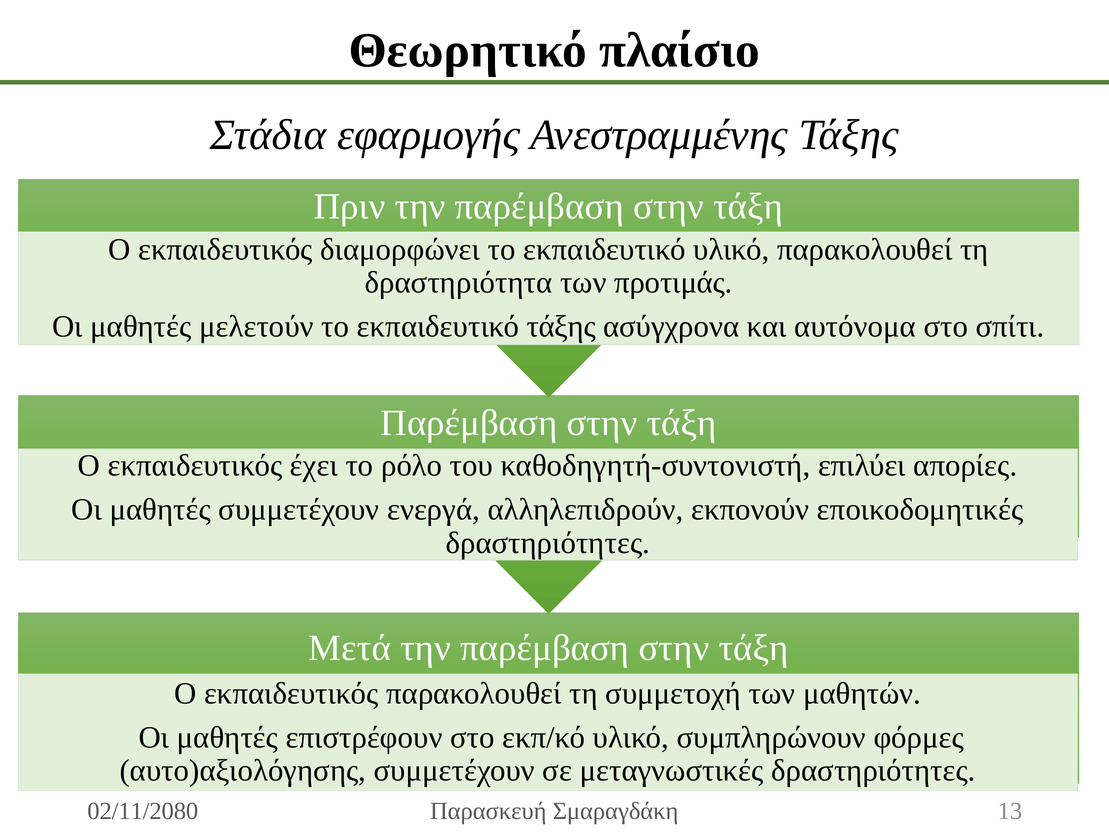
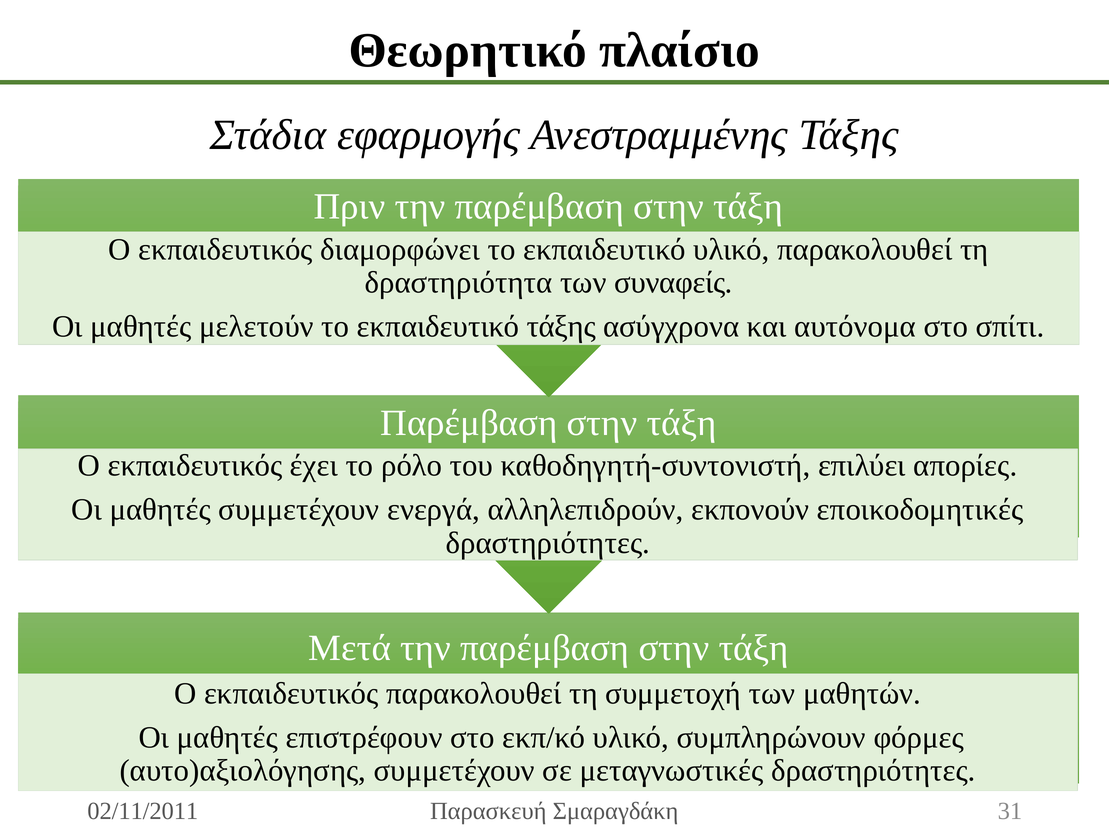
προτιμάς: προτιμάς -> συναφείς
02/11/2080: 02/11/2080 -> 02/11/2011
13: 13 -> 31
